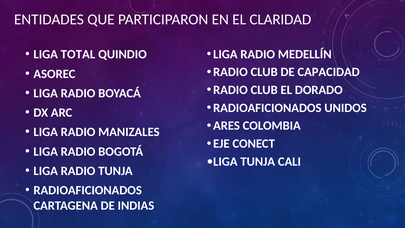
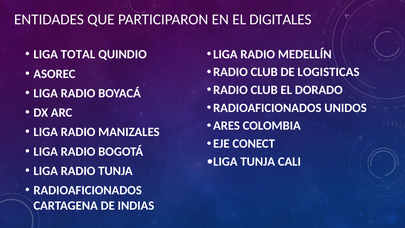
CLARIDAD: CLARIDAD -> DIGITALES
CAPACIDAD: CAPACIDAD -> LOGISTICAS
